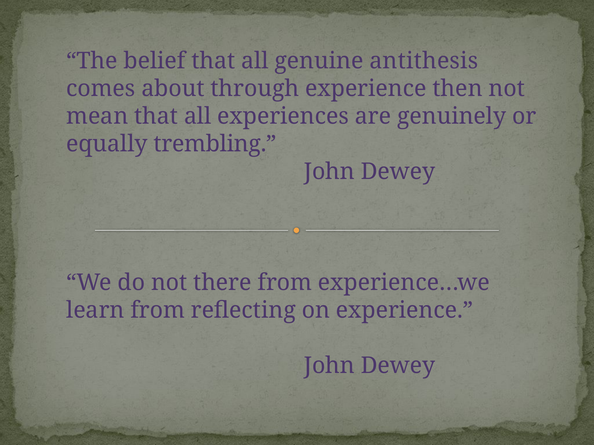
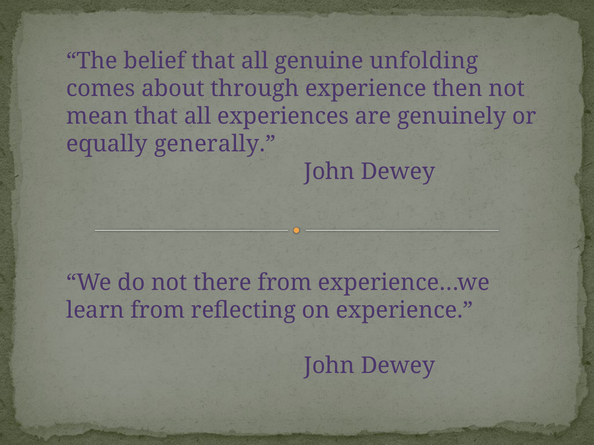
antithesis: antithesis -> unfolding
trembling: trembling -> generally
